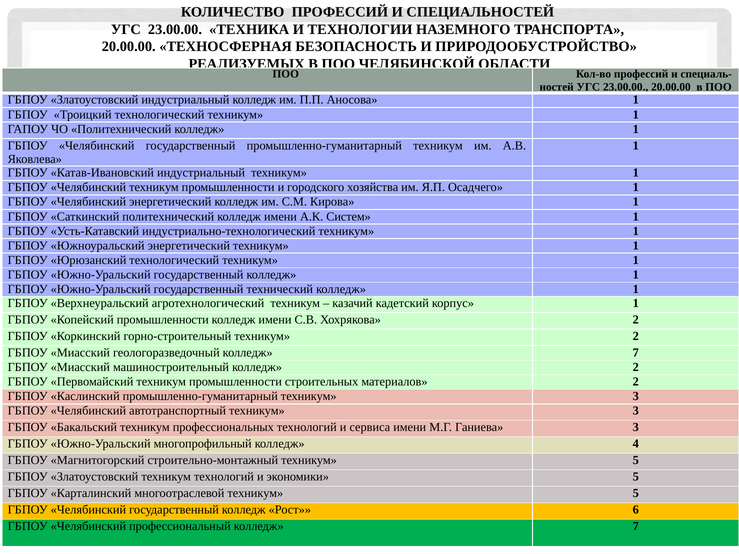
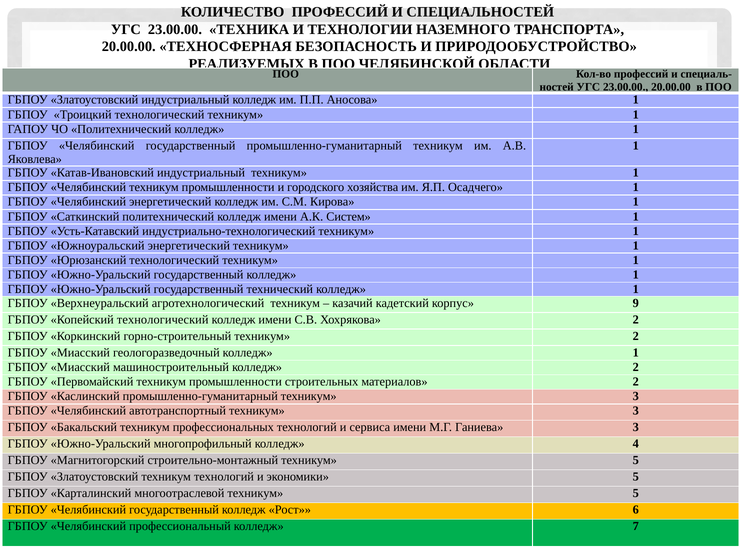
корпус 1: 1 -> 9
Копейский промышленности: промышленности -> технологический
геологоразведочный колледж 7: 7 -> 1
